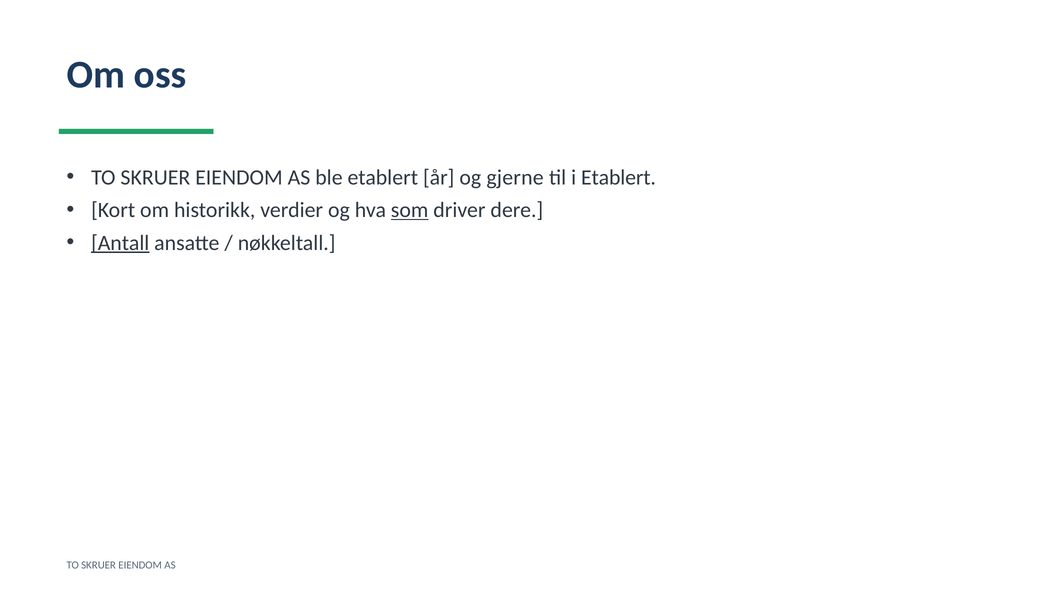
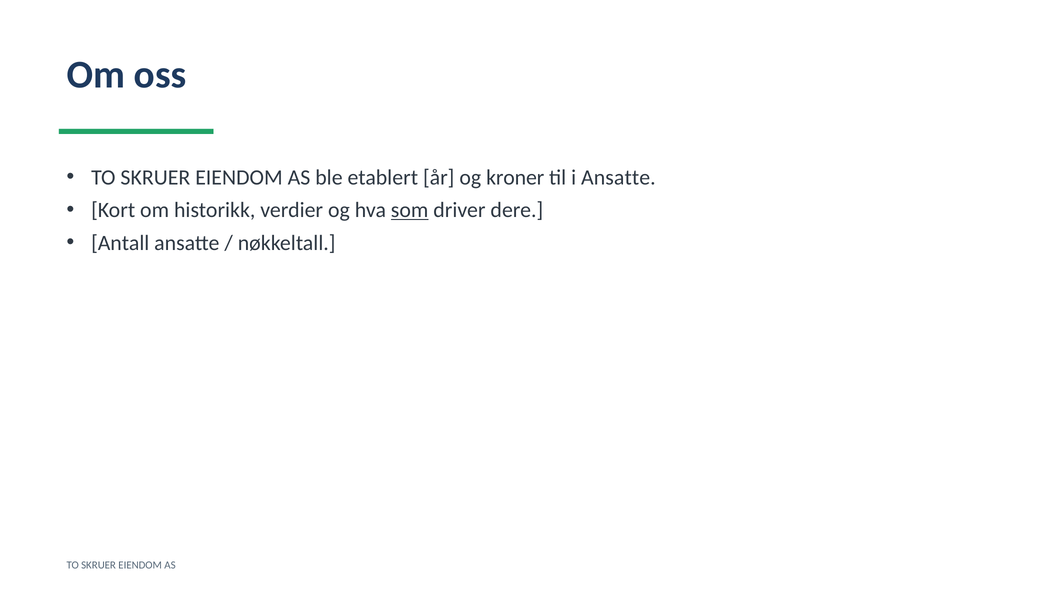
gjerne: gjerne -> kroner
i Etablert: Etablert -> Ansatte
Antall underline: present -> none
